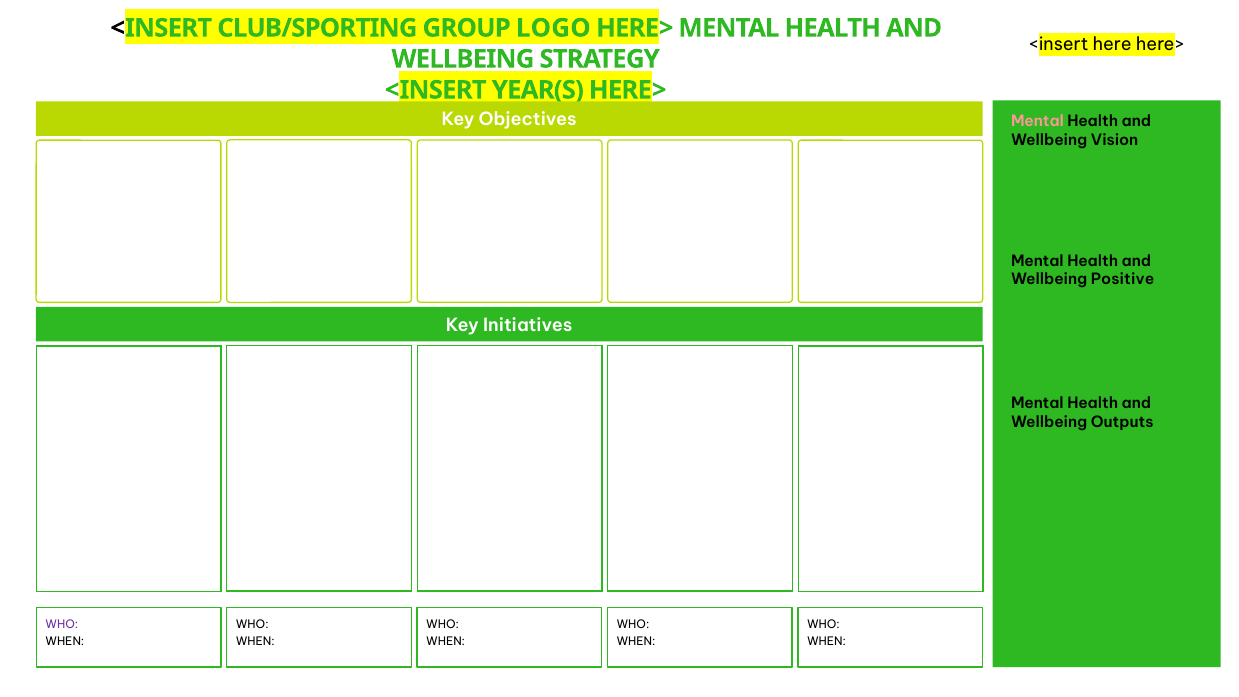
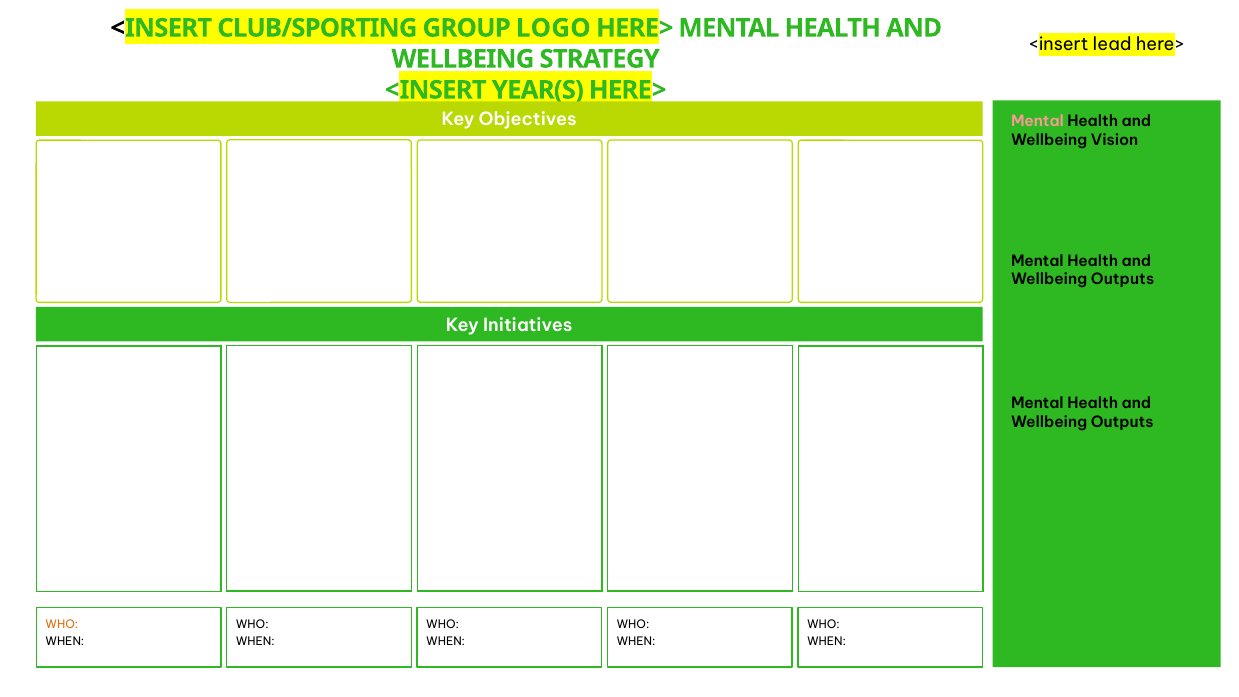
here: here -> lead
Positive at (1123, 280): Positive -> Outputs
WHO at (62, 624) colour: purple -> orange
